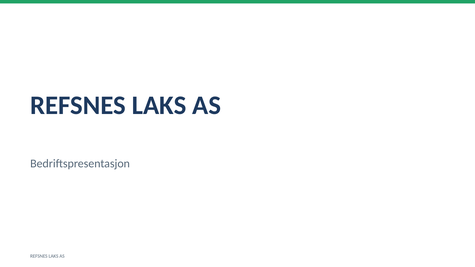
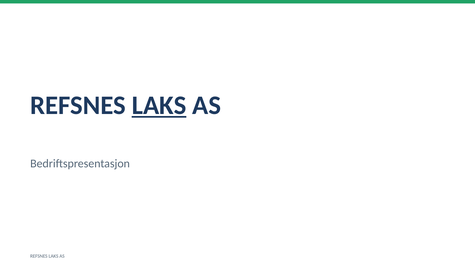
LAKS at (159, 105) underline: none -> present
